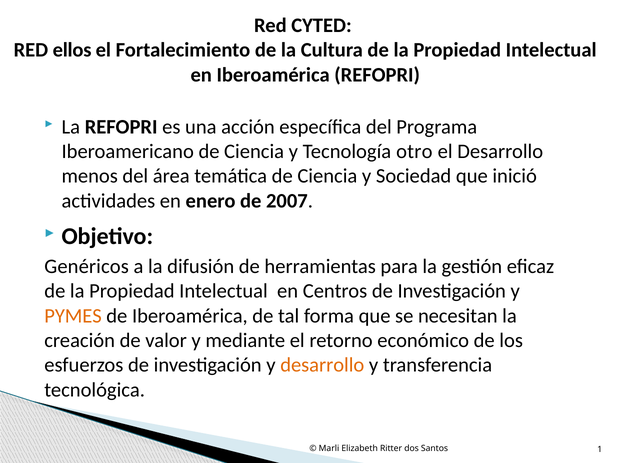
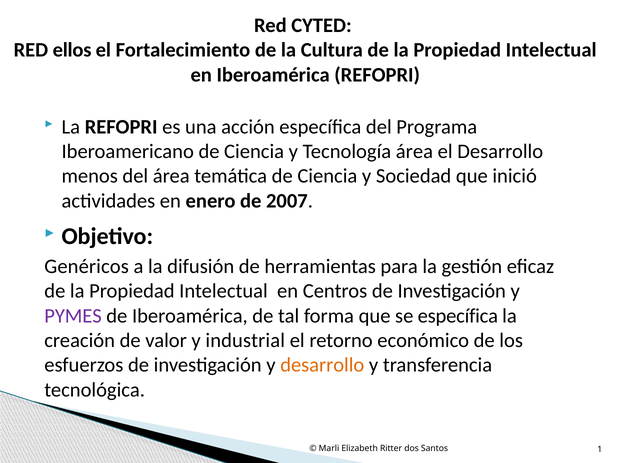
Tecnología otro: otro -> área
PYMES colour: orange -> purple
se necesitan: necesitan -> específica
mediante: mediante -> industrial
